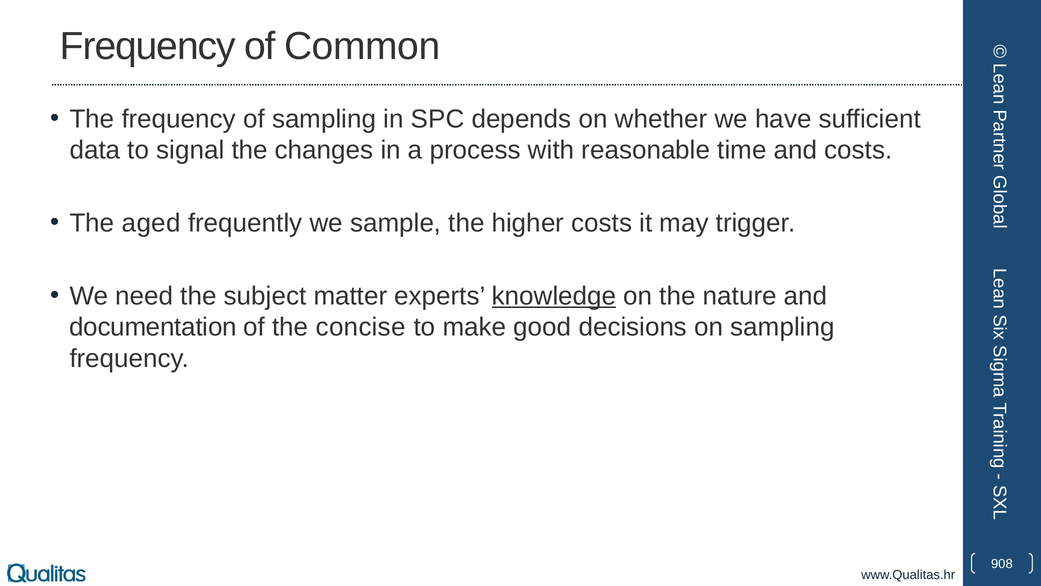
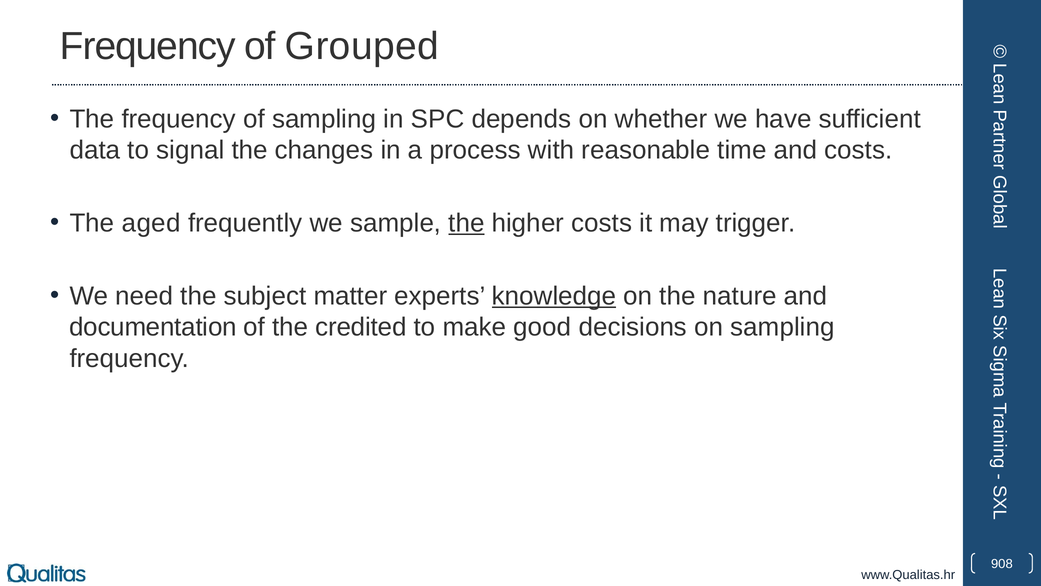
Common: Common -> Grouped
the at (466, 223) underline: none -> present
concise: concise -> credited
